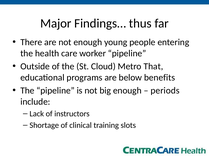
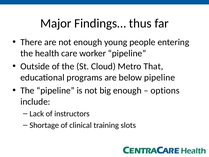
below benefits: benefits -> pipeline
periods: periods -> options
